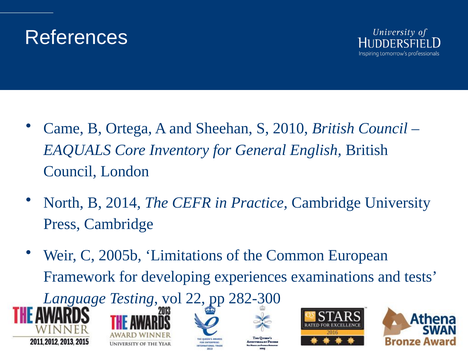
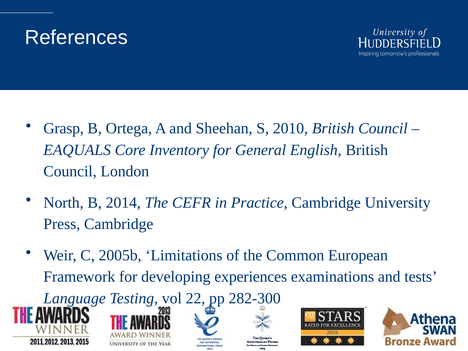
Came: Came -> Grasp
